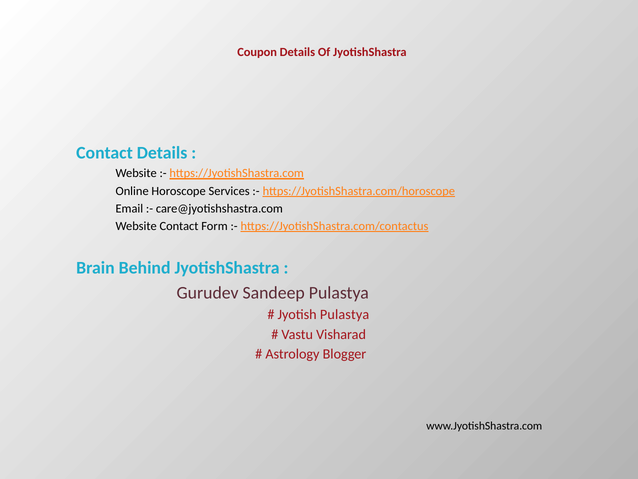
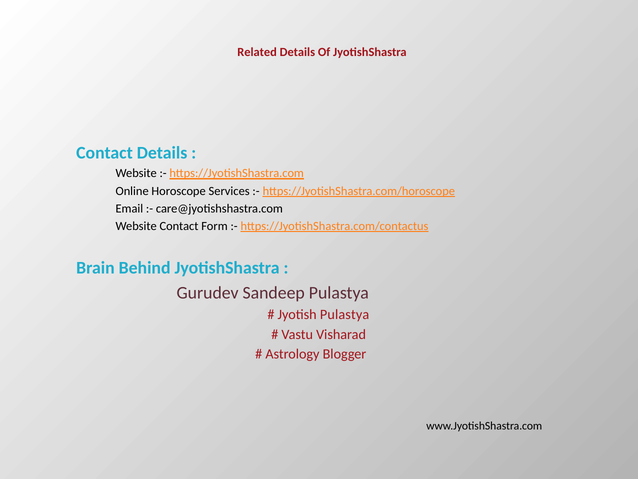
Coupon: Coupon -> Related
